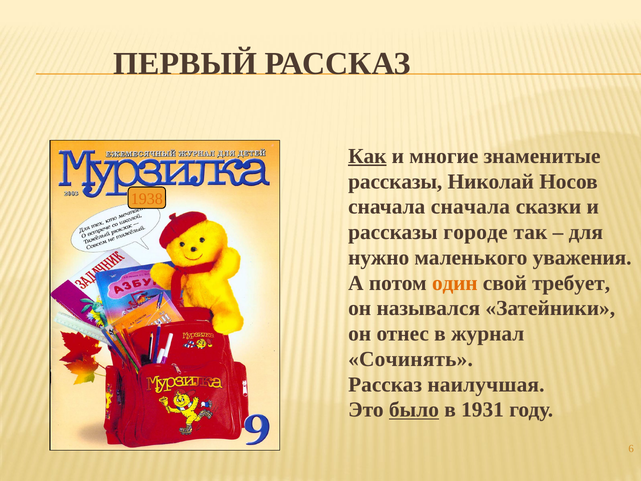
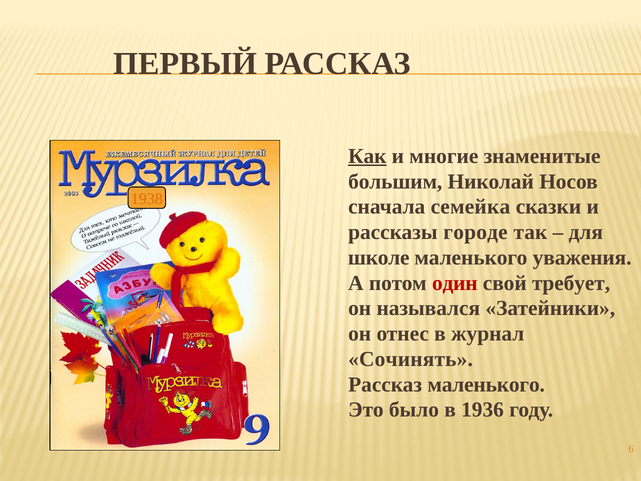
рассказы at (395, 181): рассказы -> большим
сначала сначала: сначала -> семейка
нужно: нужно -> школе
один colour: orange -> red
Рассказ наилучшая: наилучшая -> маленького
было underline: present -> none
1931: 1931 -> 1936
